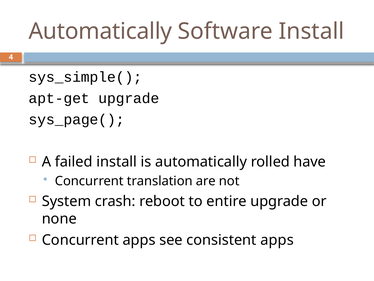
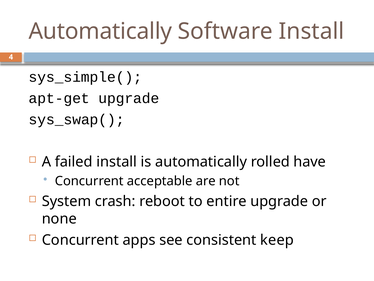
sys_page(: sys_page( -> sys_swap(
translation: translation -> acceptable
consistent apps: apps -> keep
